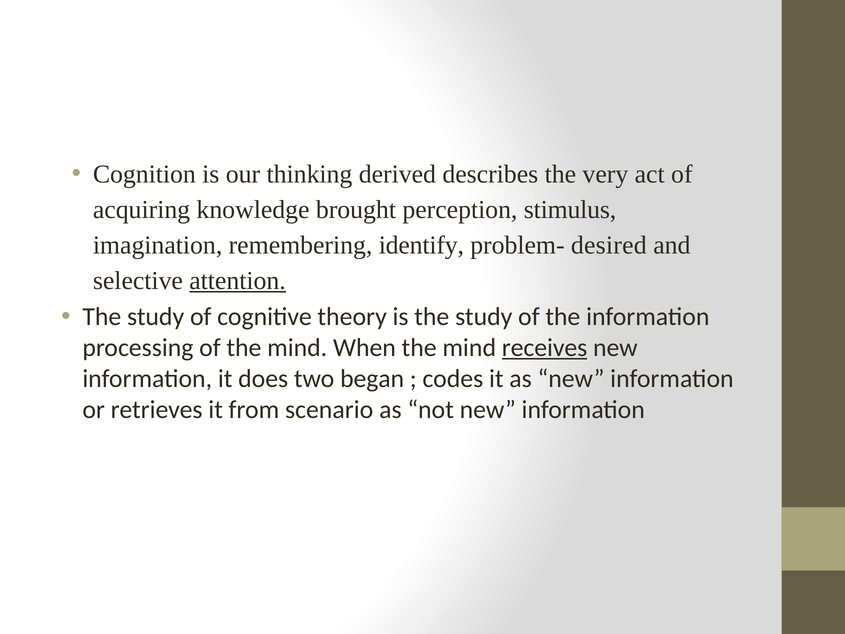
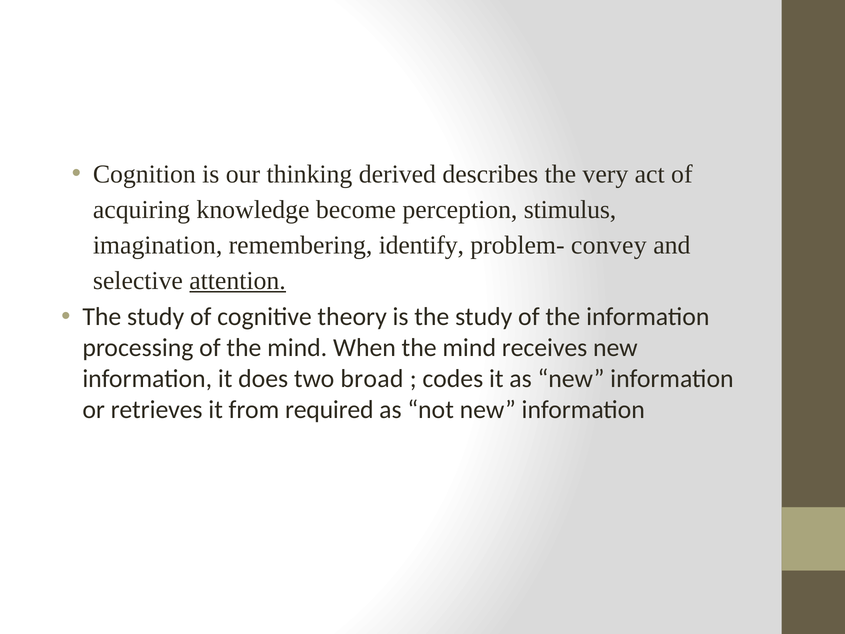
brought: brought -> become
desired: desired -> convey
receives underline: present -> none
began: began -> broad
scenario: scenario -> required
